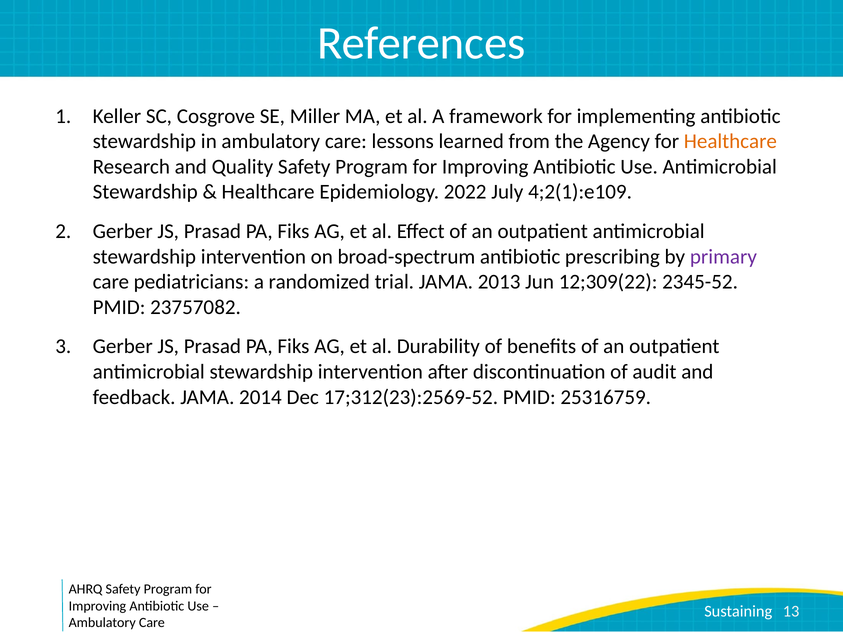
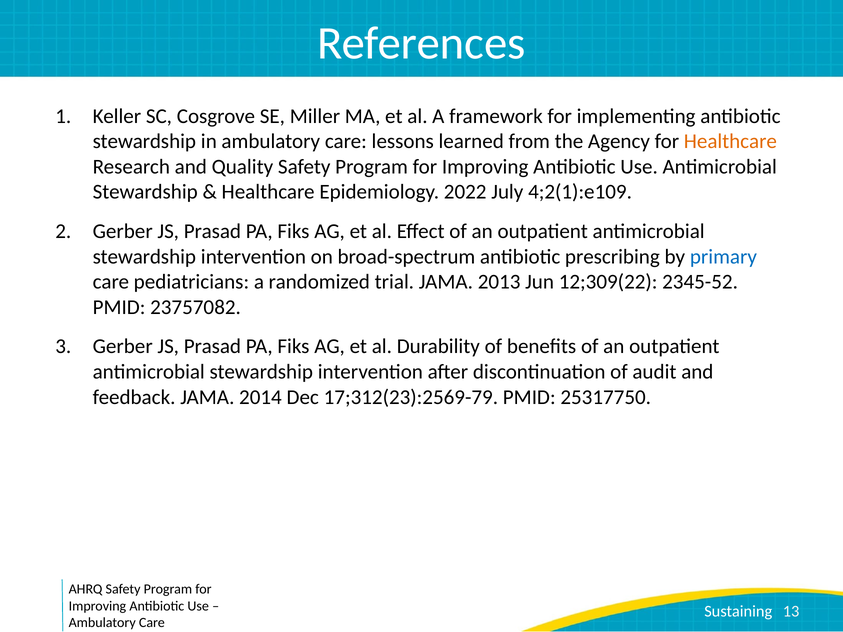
primary colour: purple -> blue
17;312(23):2569-52: 17;312(23):2569-52 -> 17;312(23):2569-79
25316759: 25316759 -> 25317750
